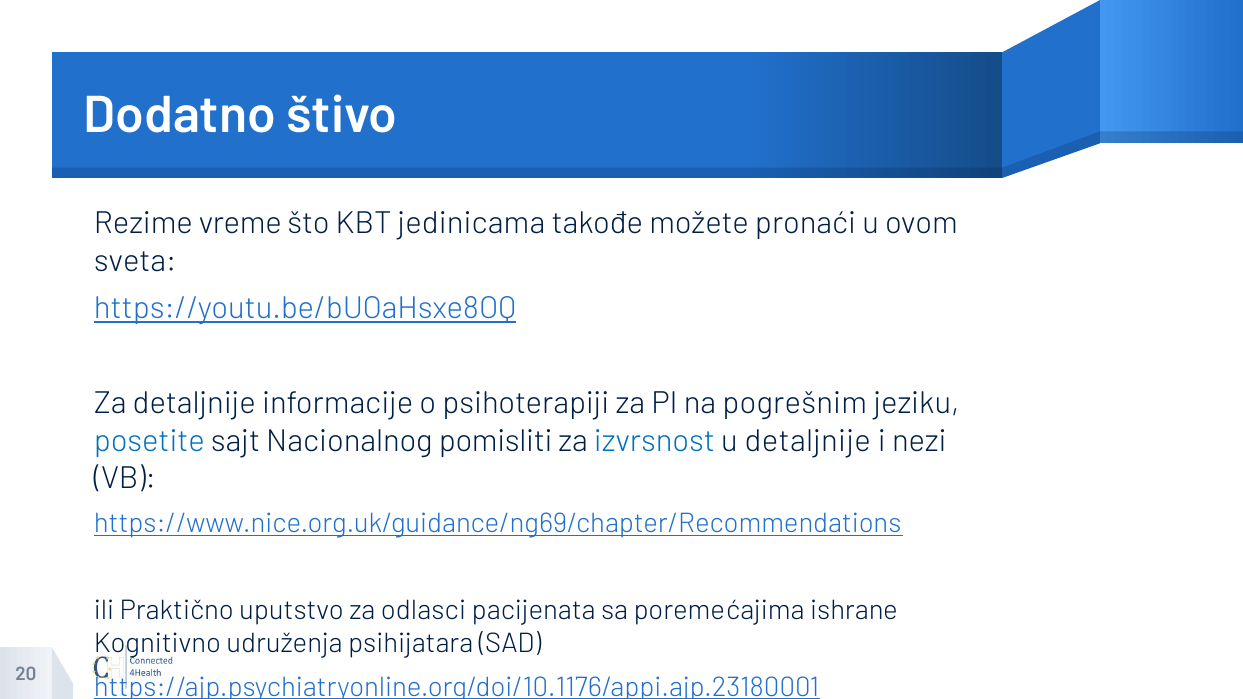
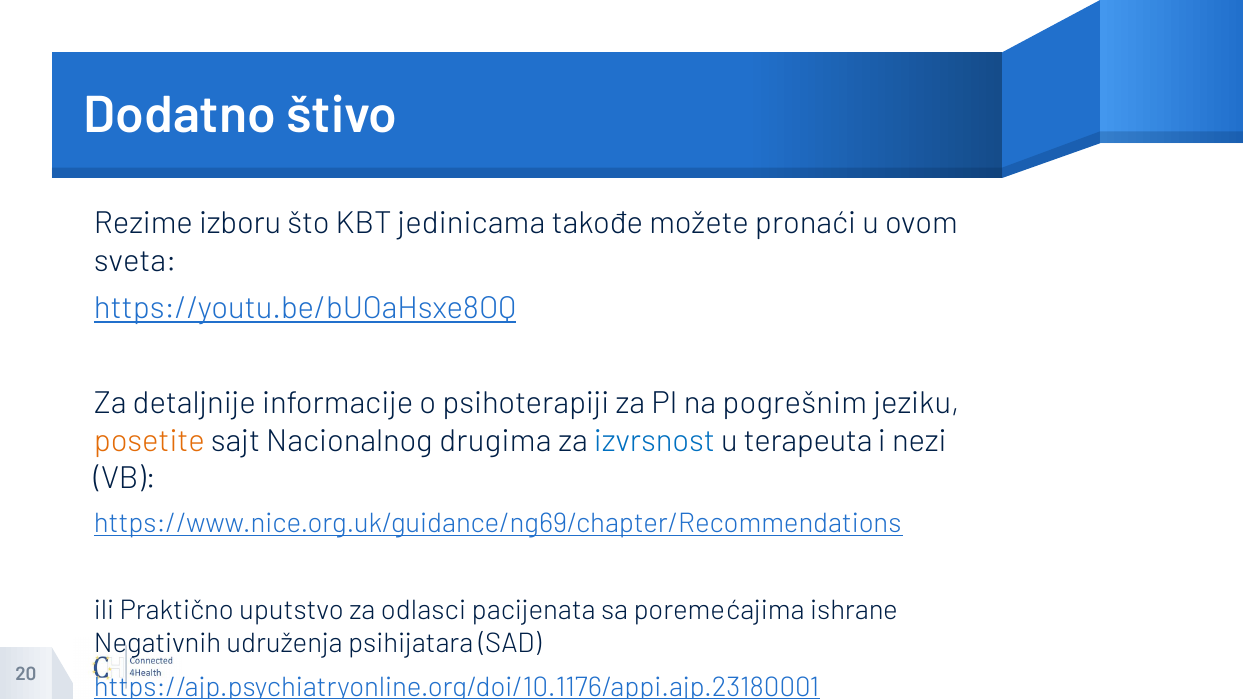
vreme: vreme -> izboru
posetite colour: blue -> orange
pomisliti: pomisliti -> drugima
u detaljnije: detaljnije -> terapeuta
Kognitivno: Kognitivno -> Negativnih
